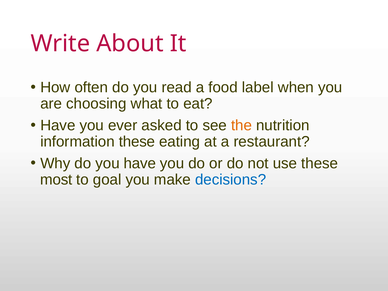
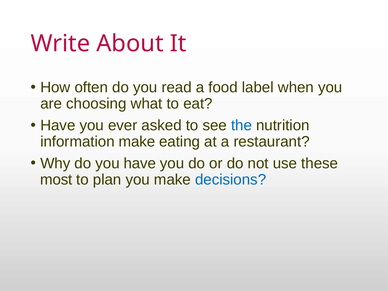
the colour: orange -> blue
information these: these -> make
goal: goal -> plan
